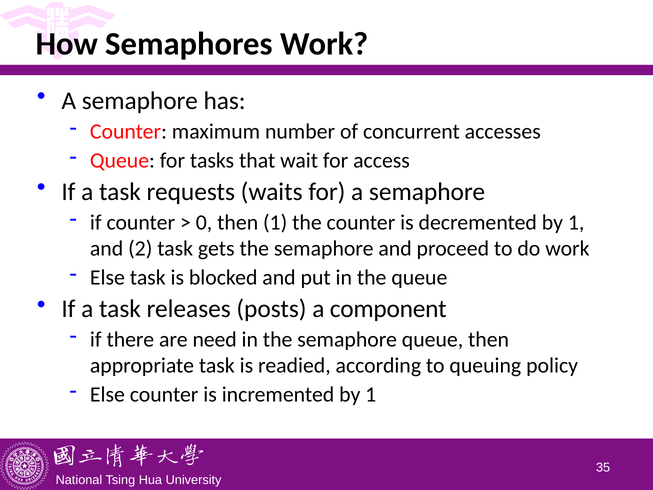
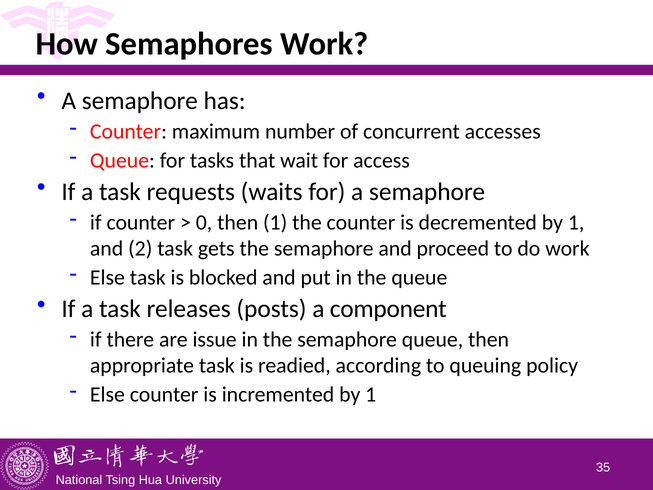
need: need -> issue
